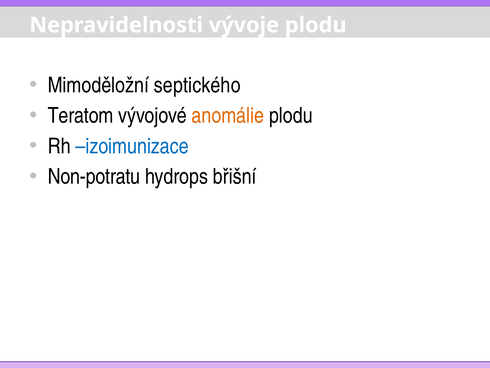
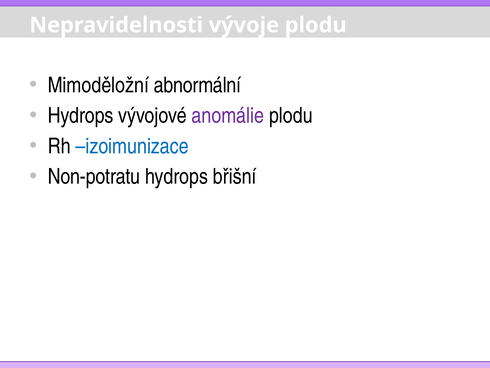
septického: septického -> abnormální
Teratom at (81, 116): Teratom -> Hydrops
anomálie colour: orange -> purple
